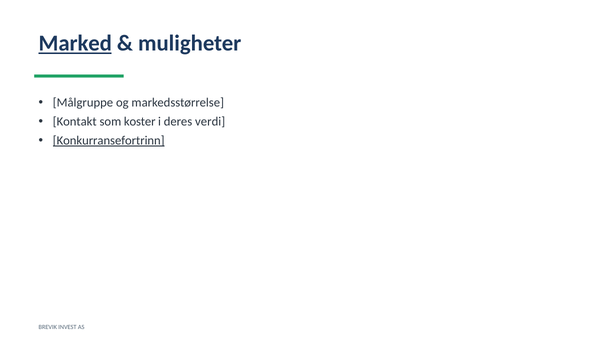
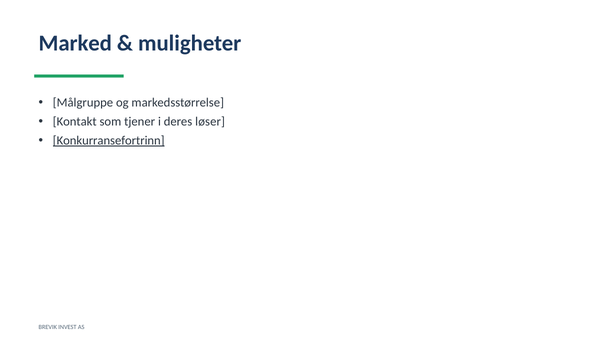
Marked underline: present -> none
koster: koster -> tjener
verdi: verdi -> løser
